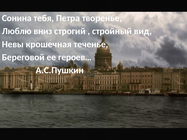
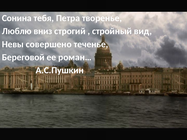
крошечная: крошечная -> совершено
героев…: героев… -> роман…
